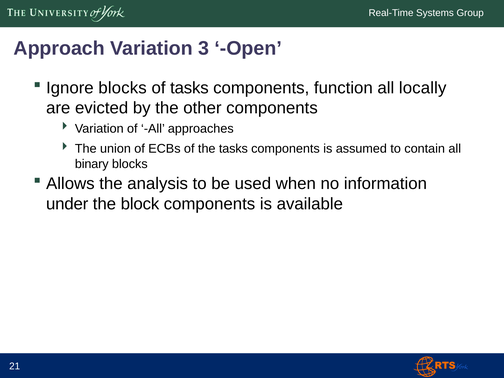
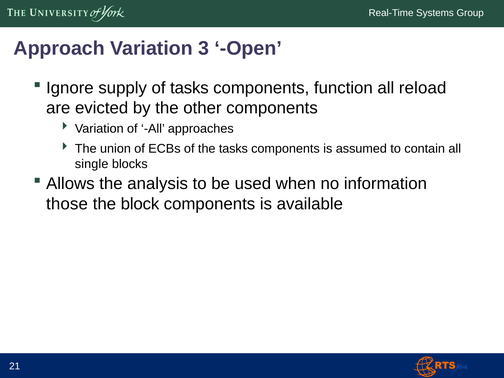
Ignore blocks: blocks -> supply
locally: locally -> reload
binary: binary -> single
under: under -> those
